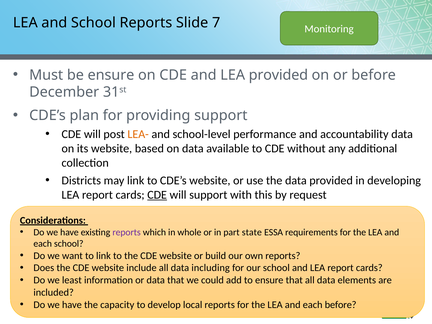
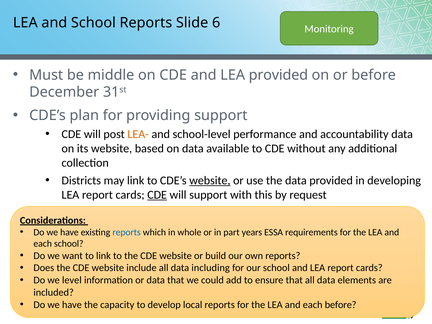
7: 7 -> 6
be ensure: ensure -> middle
website at (210, 180) underline: none -> present
reports at (127, 232) colour: purple -> blue
state: state -> years
least: least -> level
